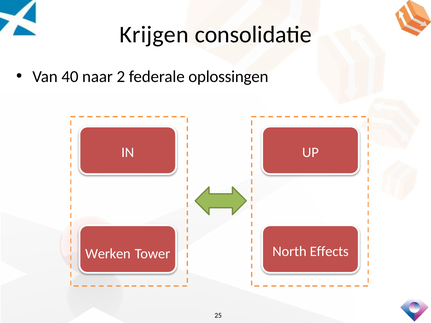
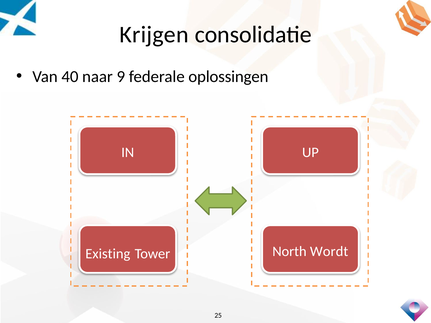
2: 2 -> 9
Effects: Effects -> Wordt
Werken: Werken -> Existing
